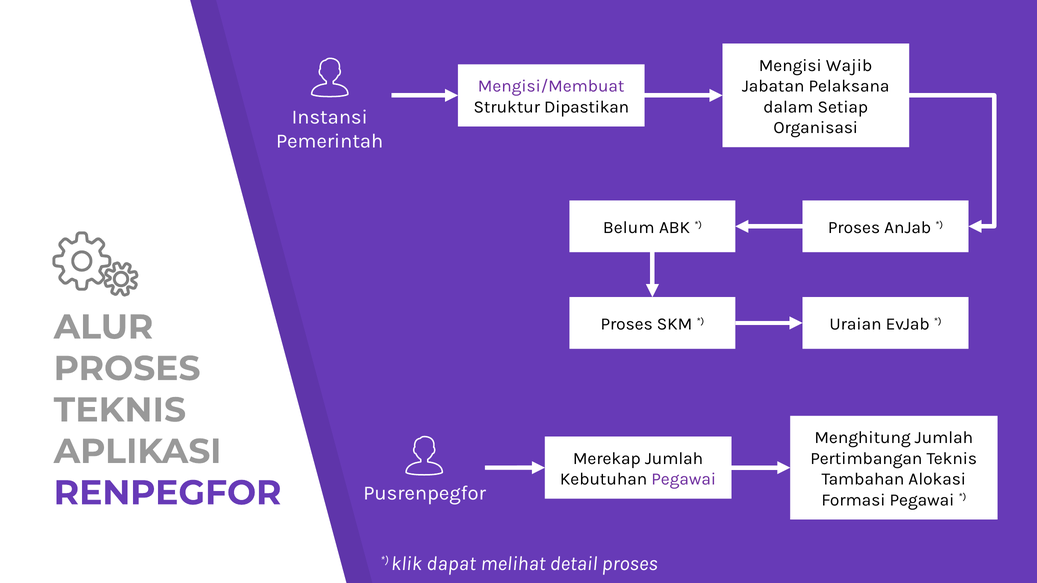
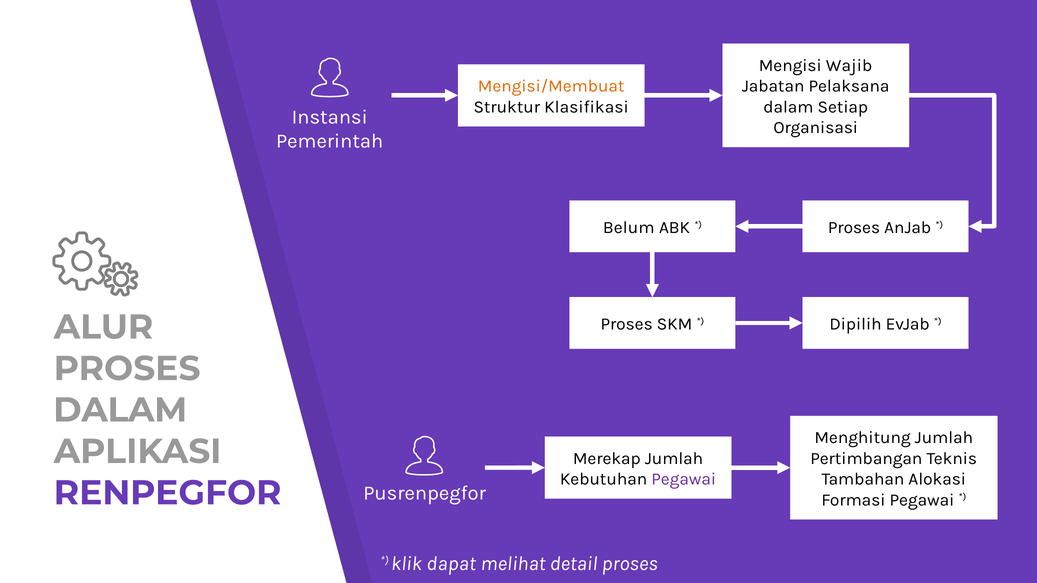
Mengisi/Membuat colour: purple -> orange
Dipastikan: Dipastikan -> Klasifikasi
Uraian: Uraian -> Dipilih
TEKNIS at (120, 410): TEKNIS -> DALAM
